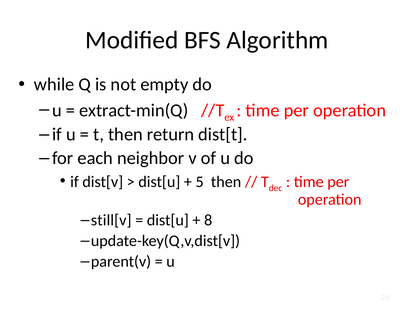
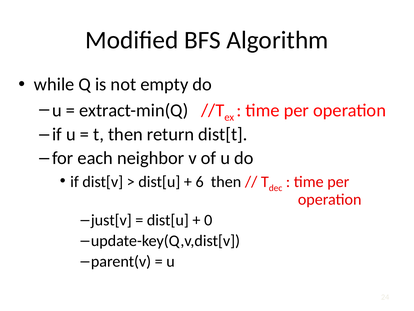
5: 5 -> 6
still[v: still[v -> just[v
8: 8 -> 0
